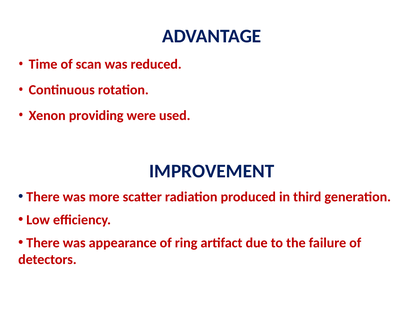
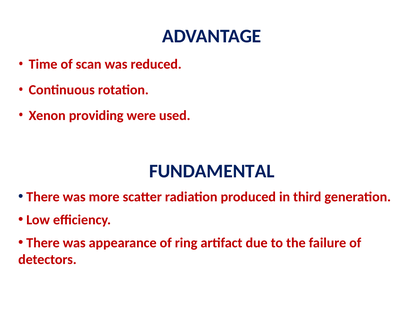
IMPROVEMENT: IMPROVEMENT -> FUNDAMENTAL
